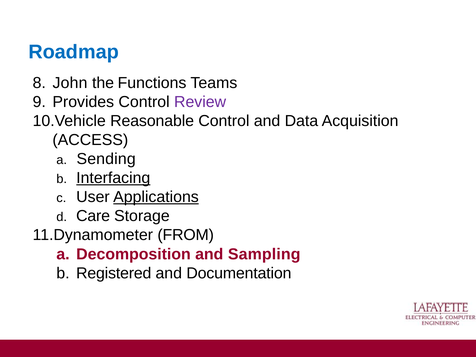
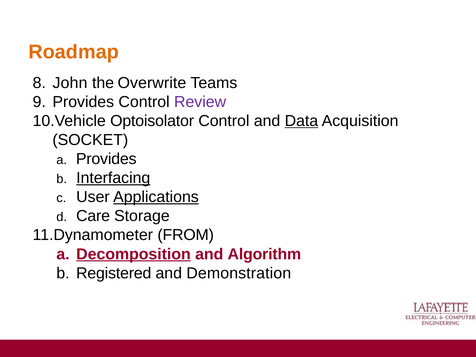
Roadmap colour: blue -> orange
Functions: Functions -> Overwrite
Reasonable: Reasonable -> Optoisolator
Data underline: none -> present
ACCESS: ACCESS -> SOCKET
Sending at (106, 159): Sending -> Provides
Decomposition underline: none -> present
Sampling: Sampling -> Algorithm
Documentation: Documentation -> Demonstration
